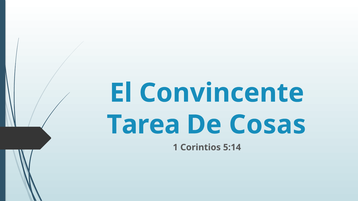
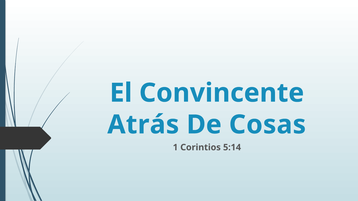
Tarea: Tarea -> Atrás
